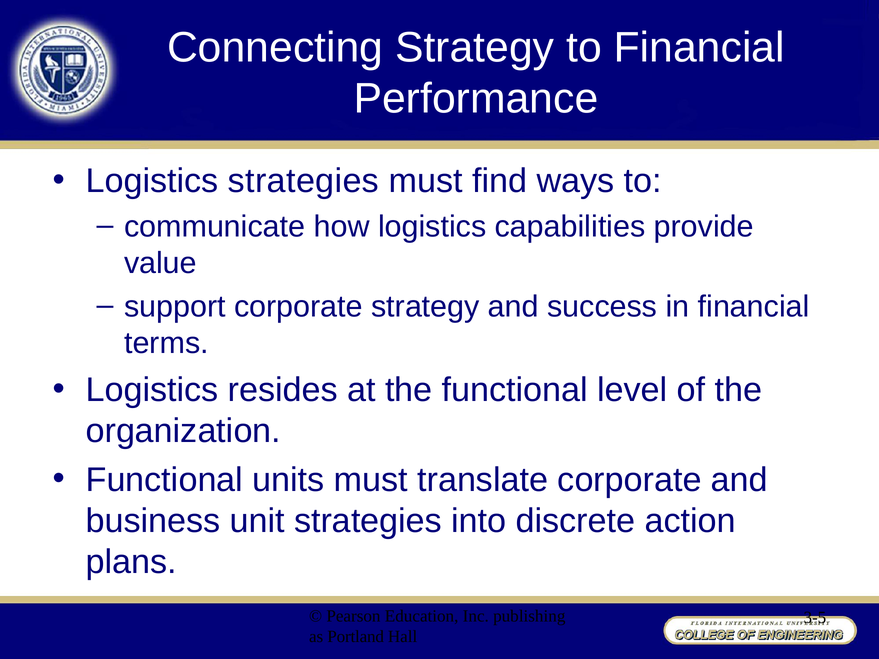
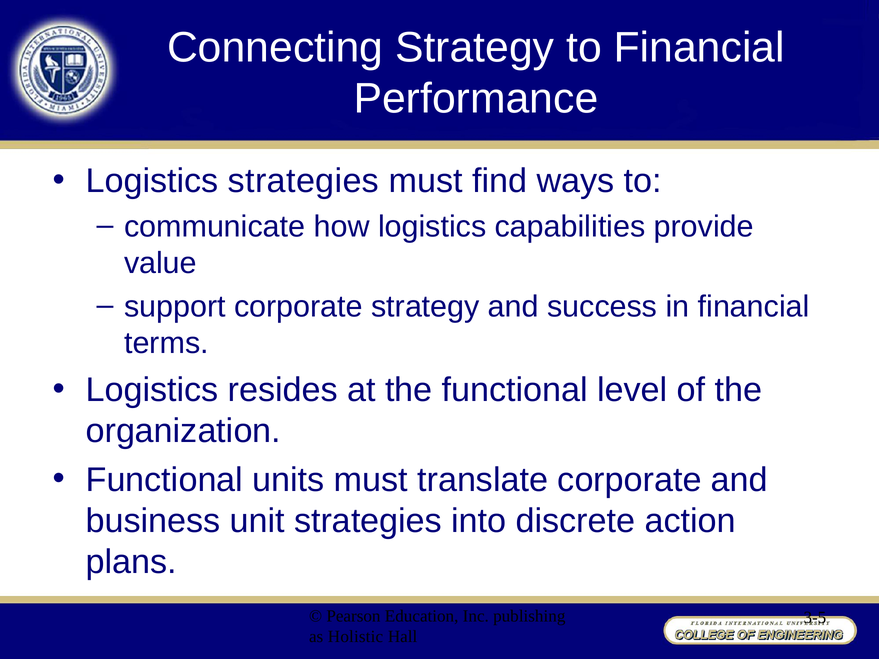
Portland: Portland -> Holistic
